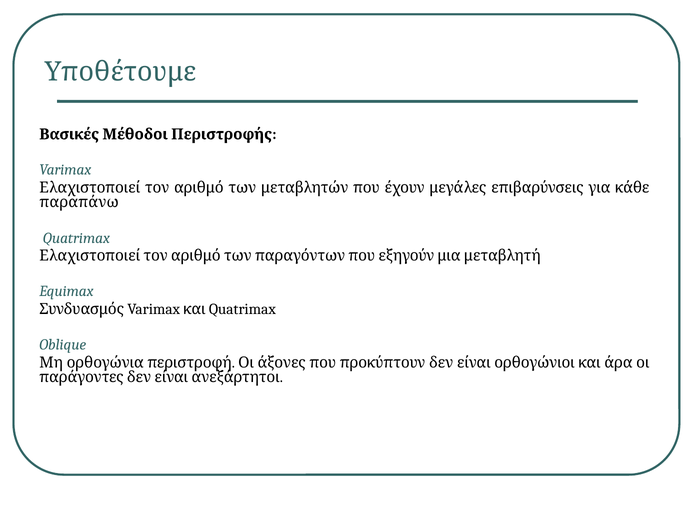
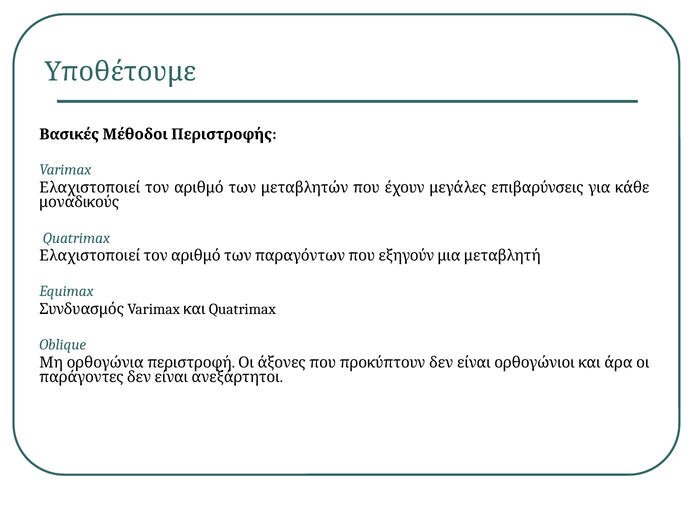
παραπάνω: παραπάνω -> μοναδικούς
